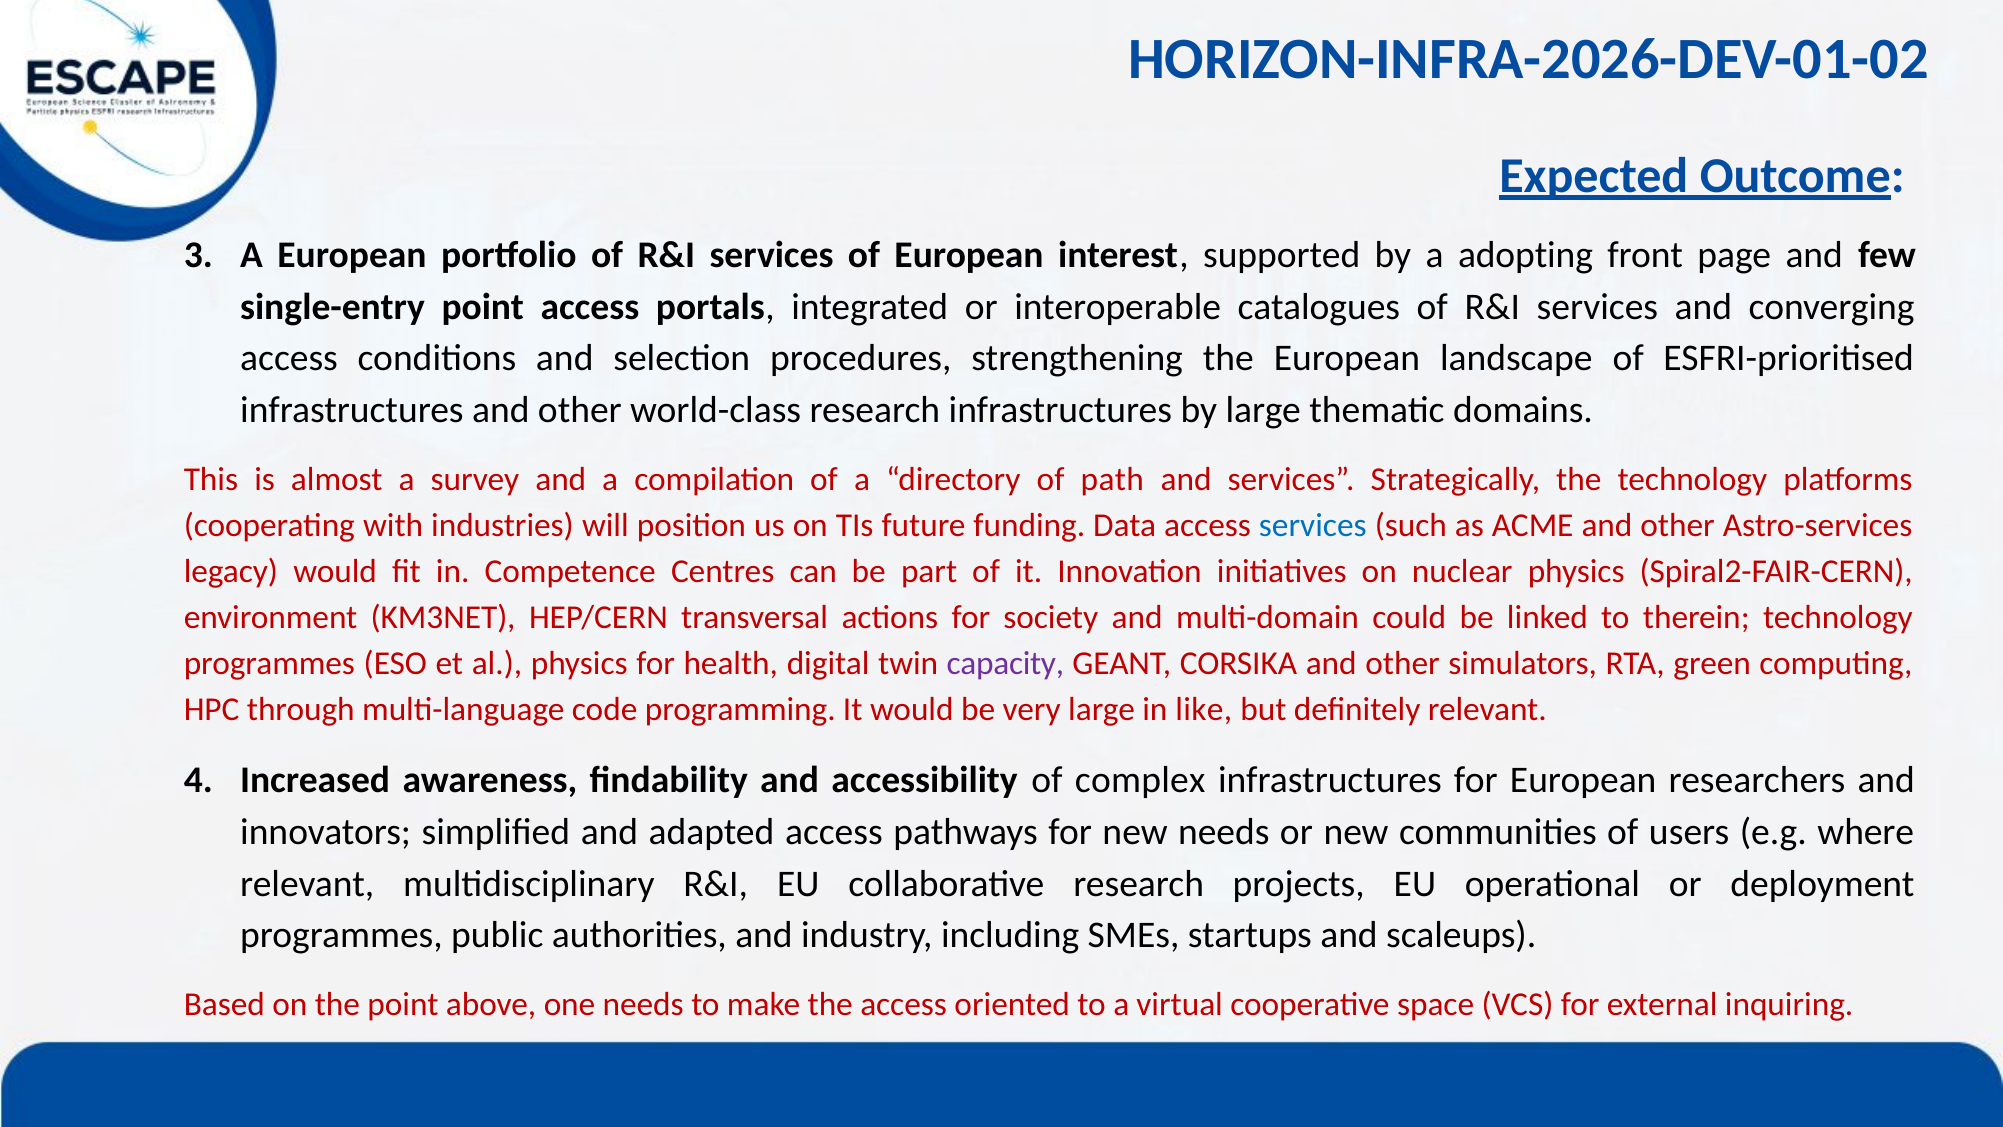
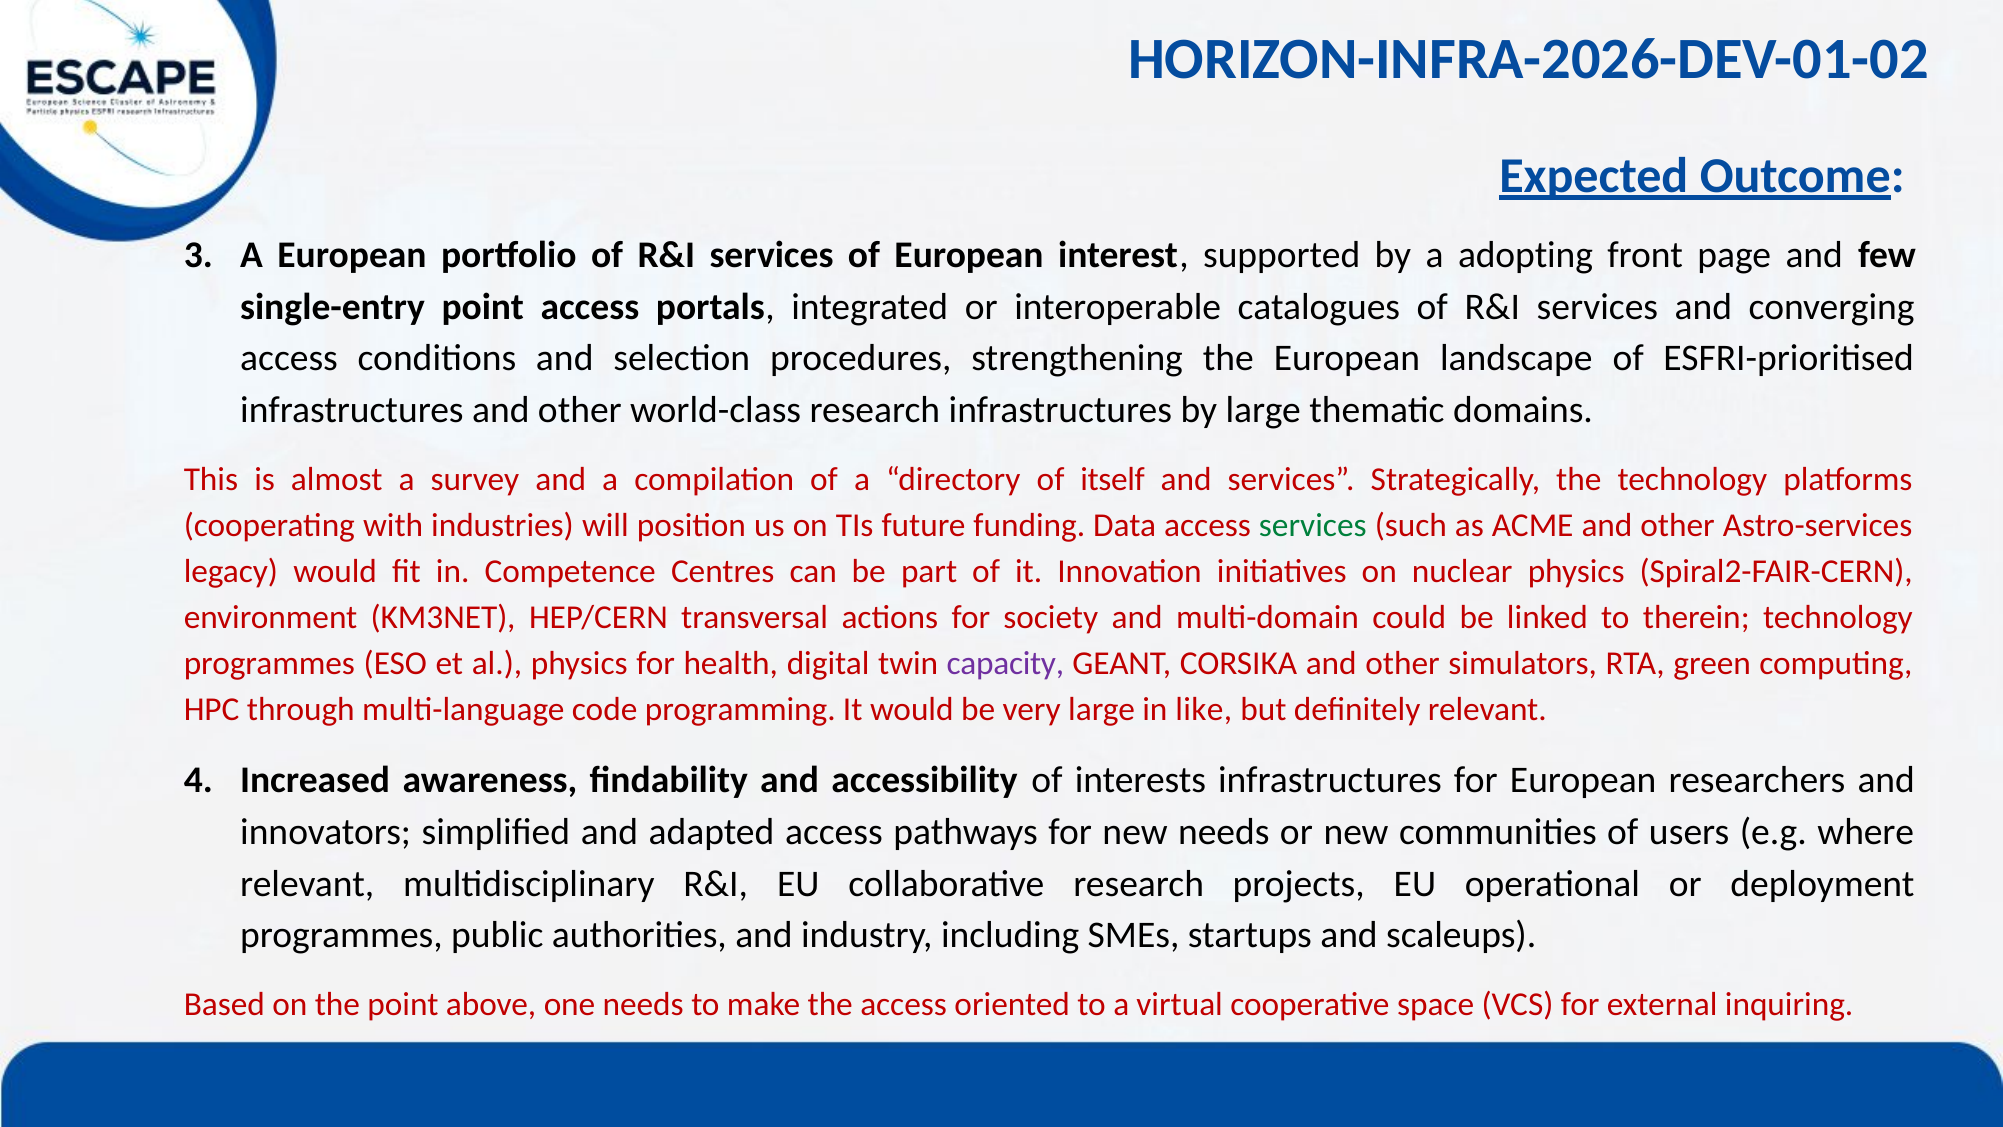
path: path -> itself
services at (1313, 525) colour: blue -> green
complex: complex -> interests
